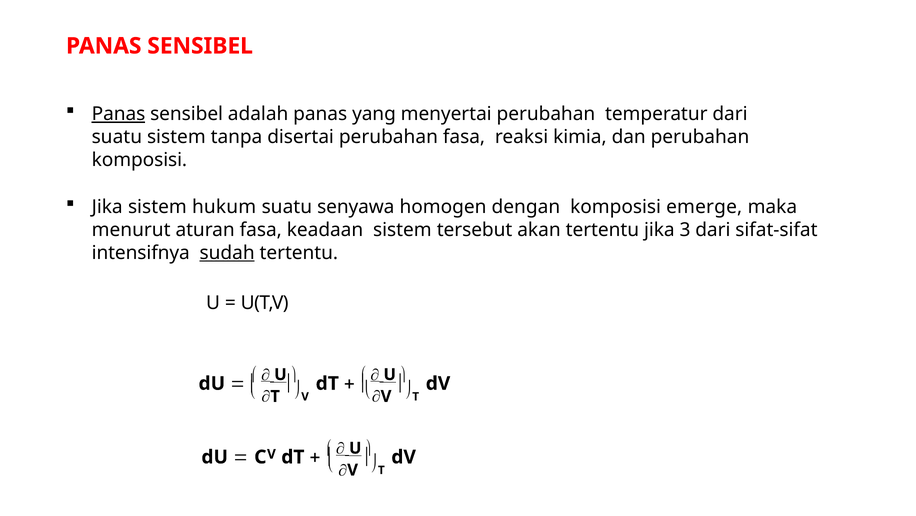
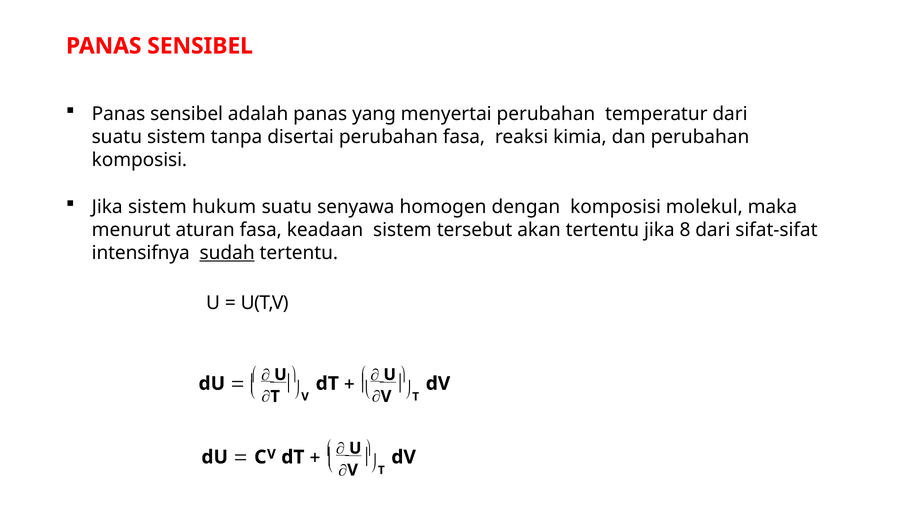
Panas at (119, 114) underline: present -> none
emerge: emerge -> molekul
3: 3 -> 8
